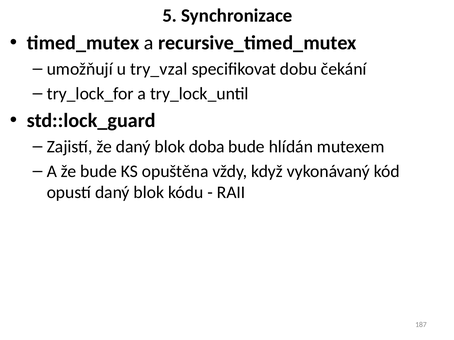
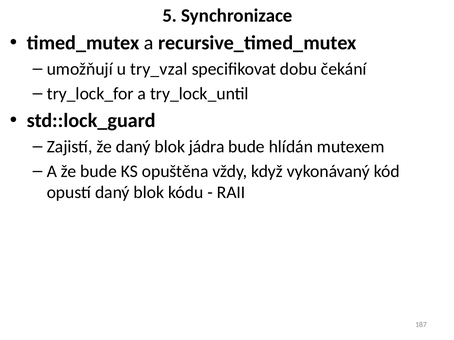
doba: doba -> jádra
